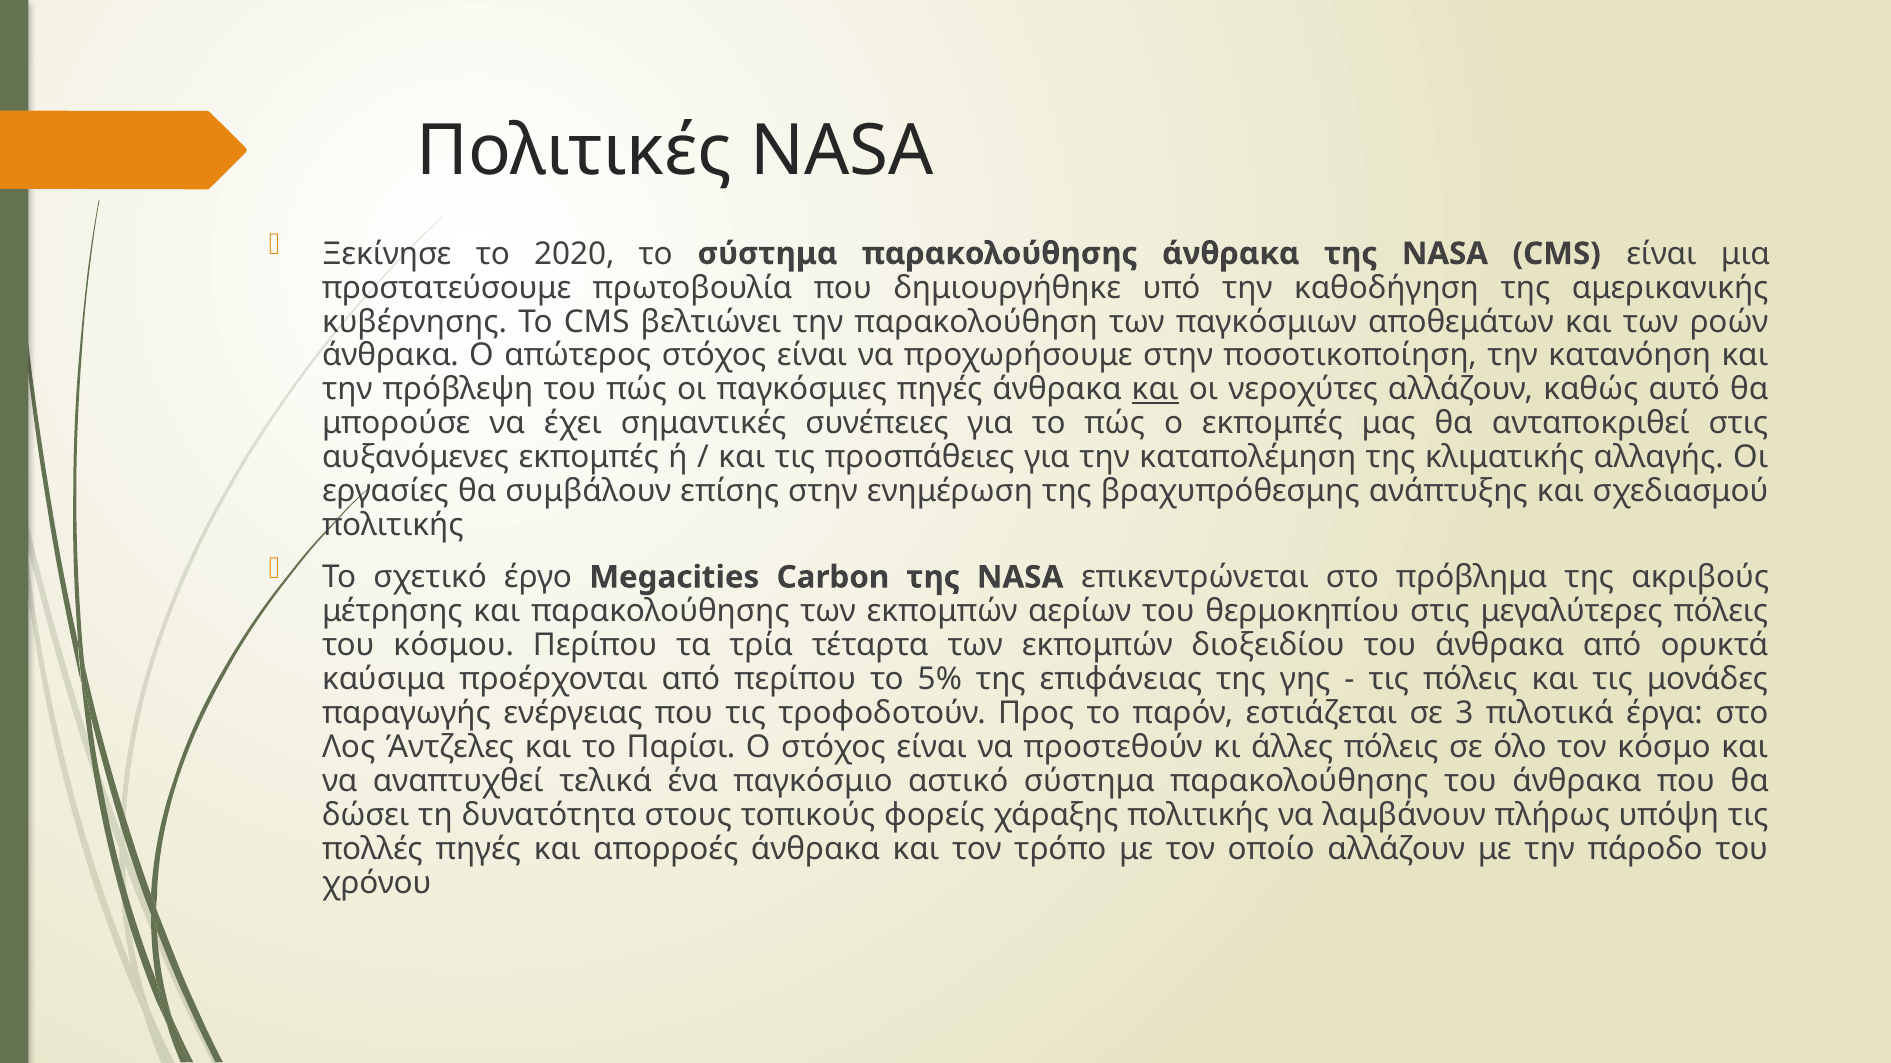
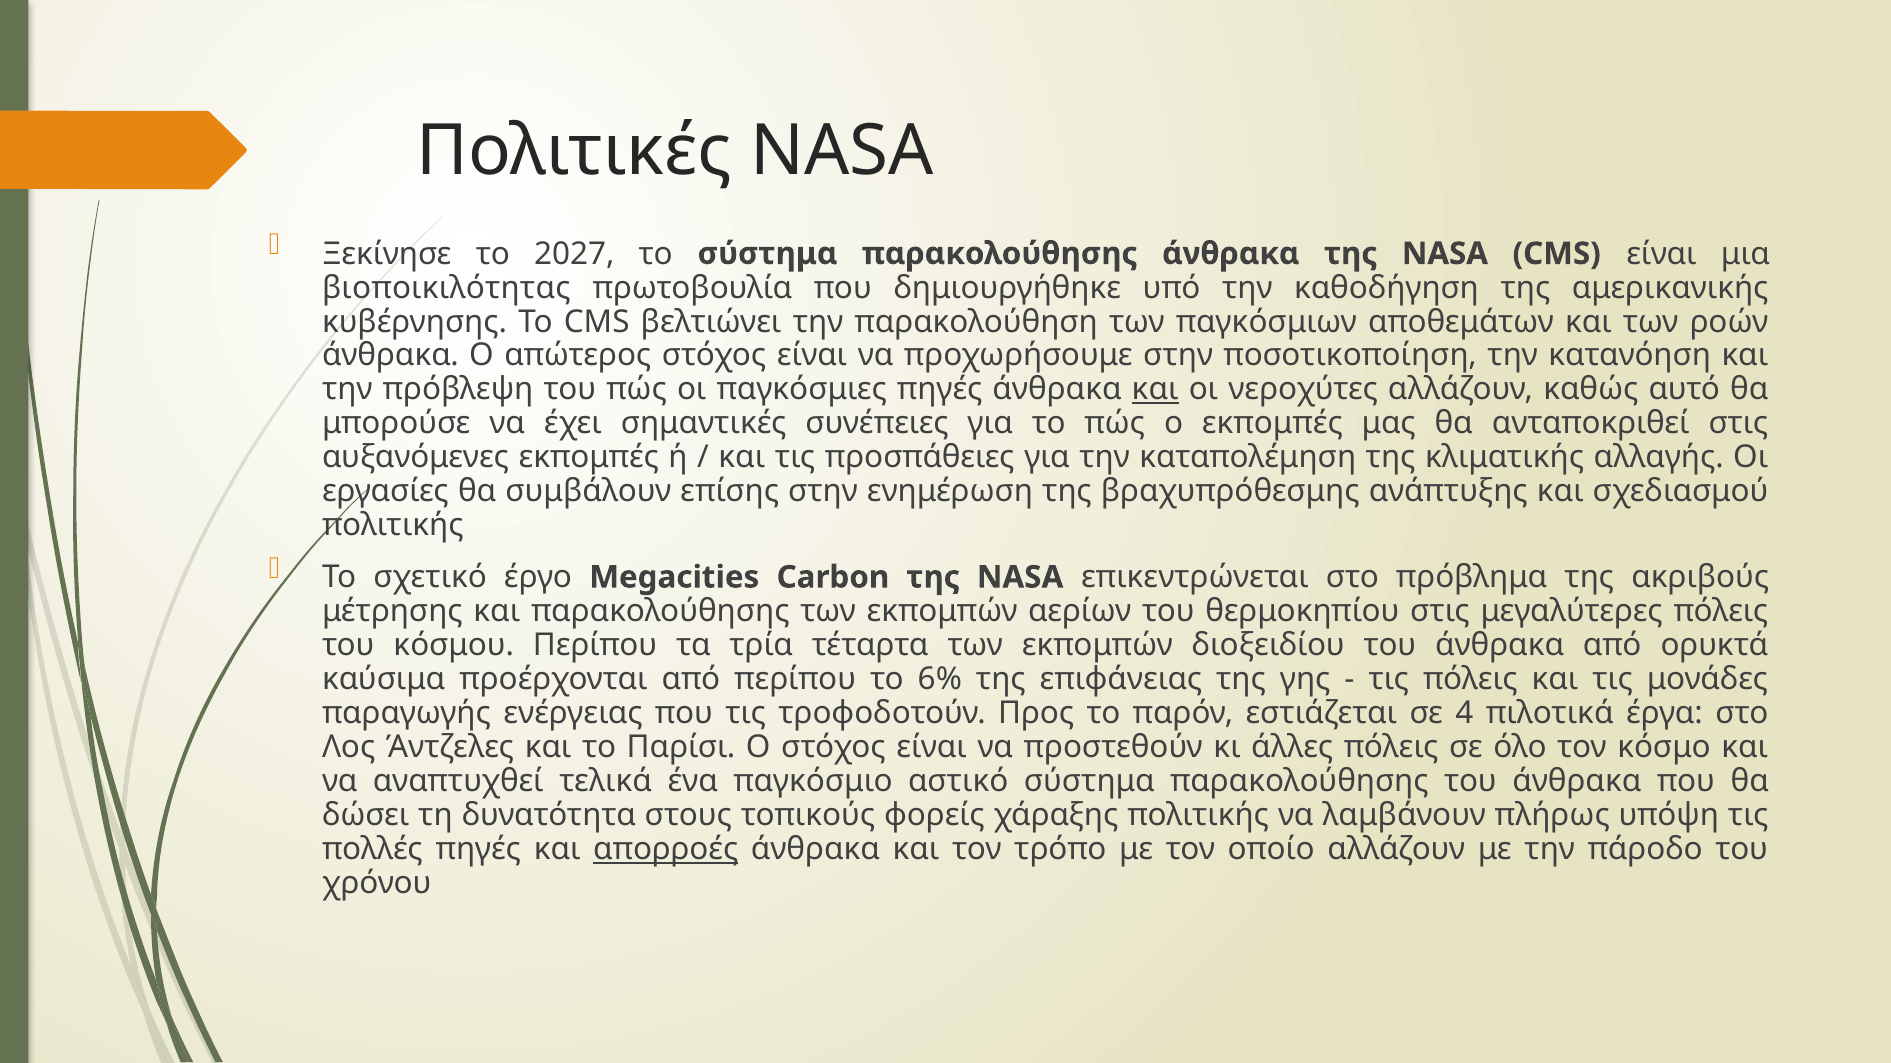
2020: 2020 -> 2027
προστατεύσουμε: προστατεύσουμε -> βιοποικιλότητας
5%: 5% -> 6%
3: 3 -> 4
απορροές underline: none -> present
